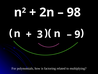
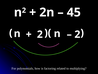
98: 98 -> 45
9 at (77, 34): 9 -> 2
3 at (40, 34): 3 -> 2
